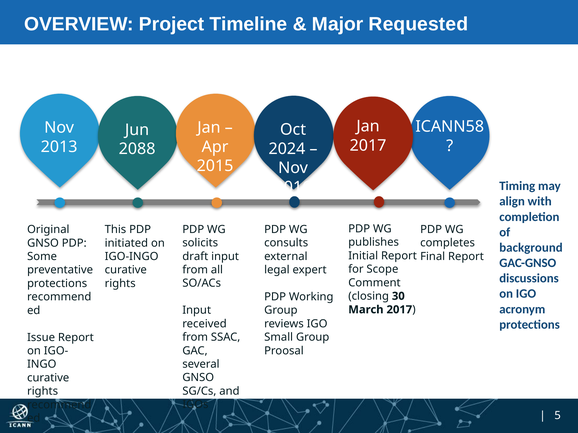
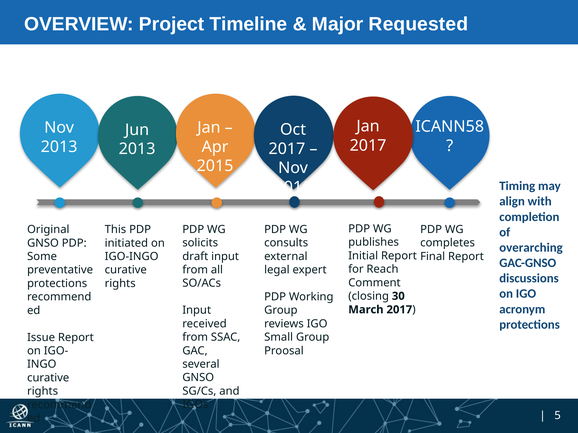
2024 at (287, 149): 2024 -> 2017
2088 at (137, 149): 2088 -> 2013
background: background -> overarching
Scope: Scope -> Reach
